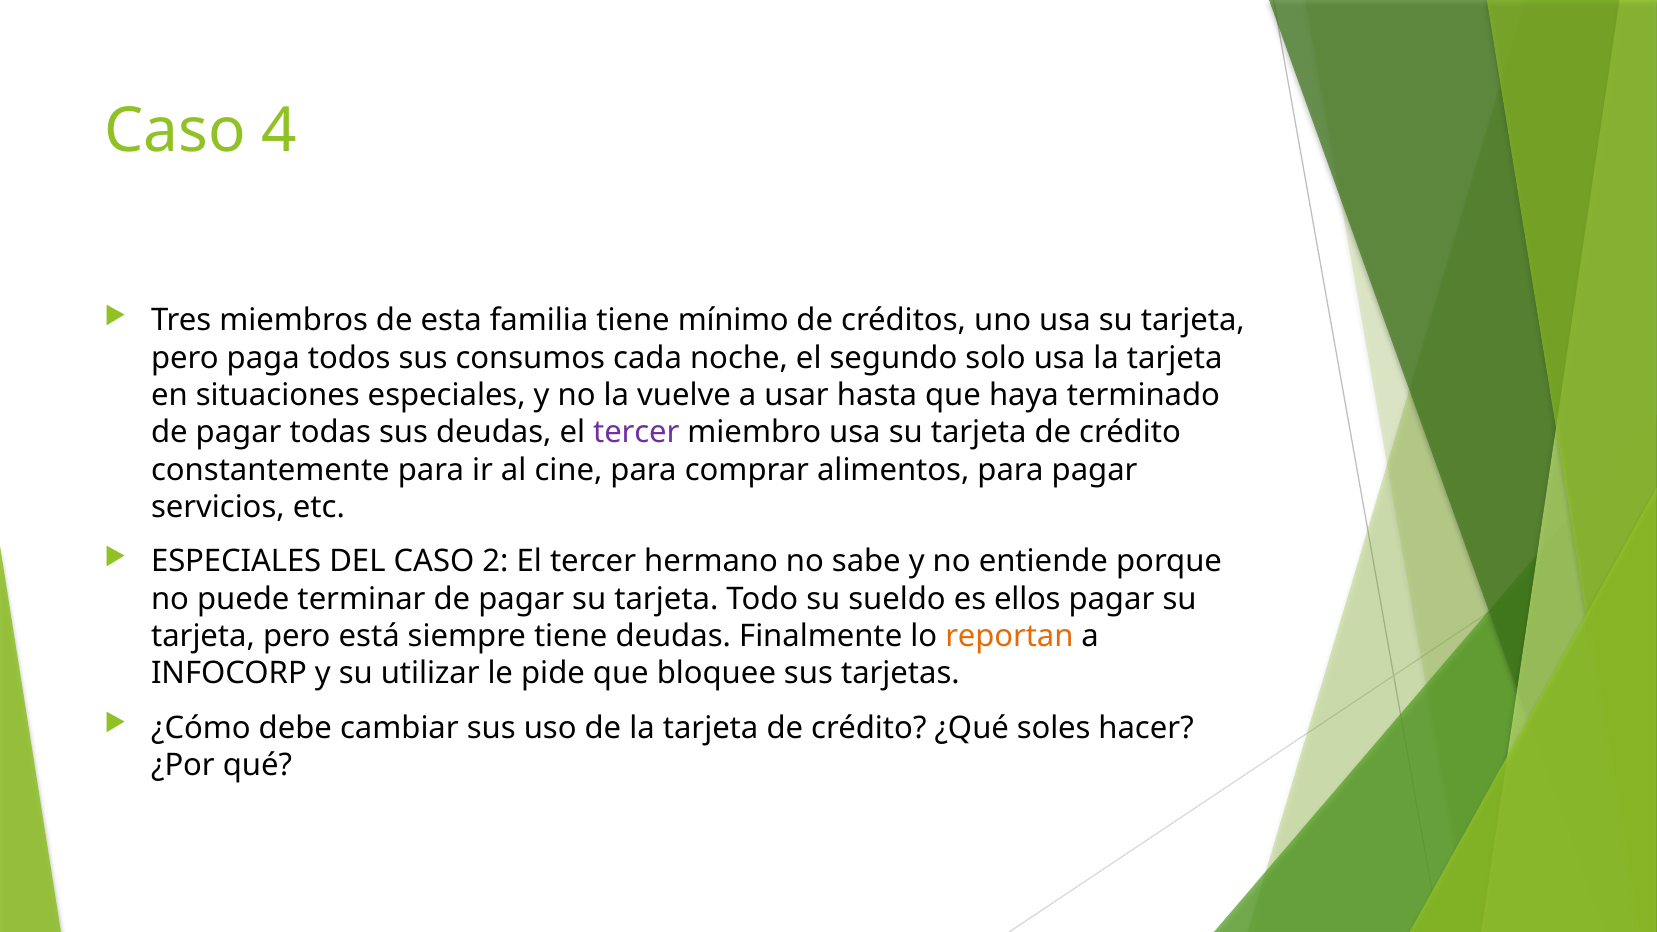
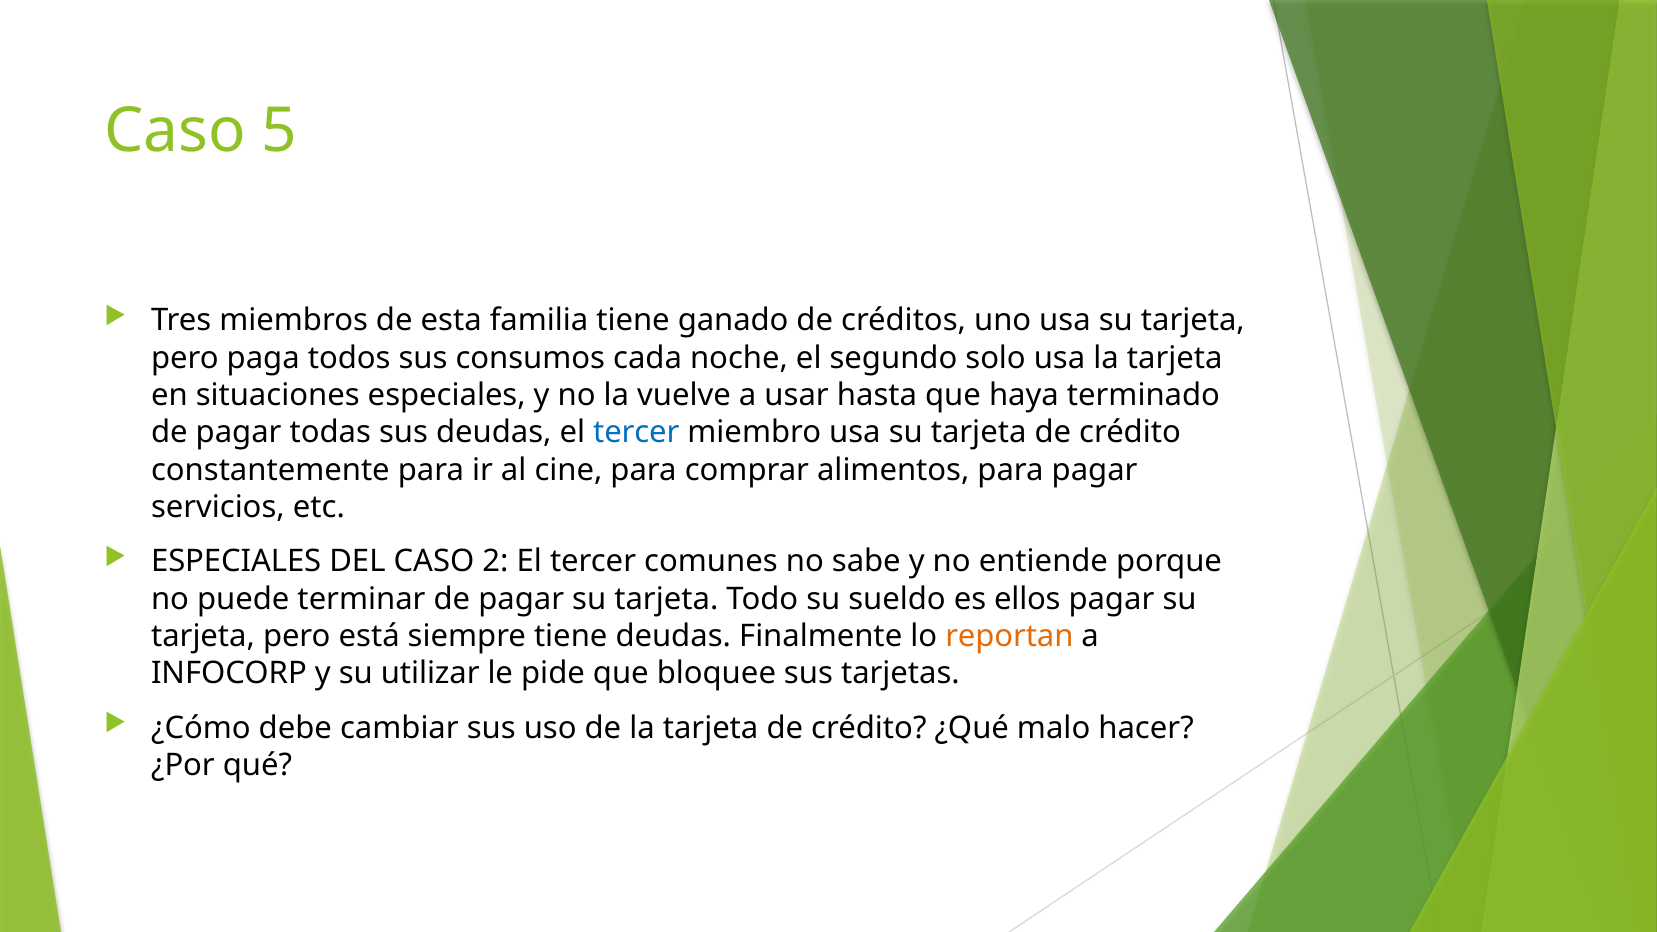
4: 4 -> 5
mínimo: mínimo -> ganado
tercer at (636, 433) colour: purple -> blue
hermano: hermano -> comunes
soles: soles -> malo
